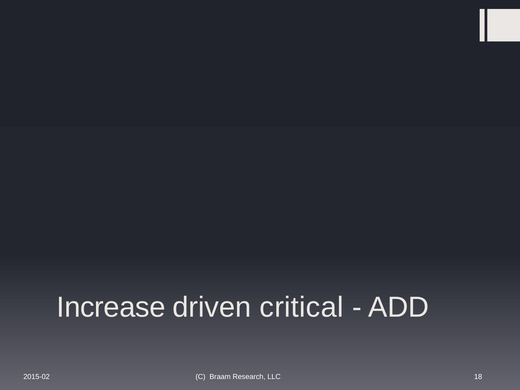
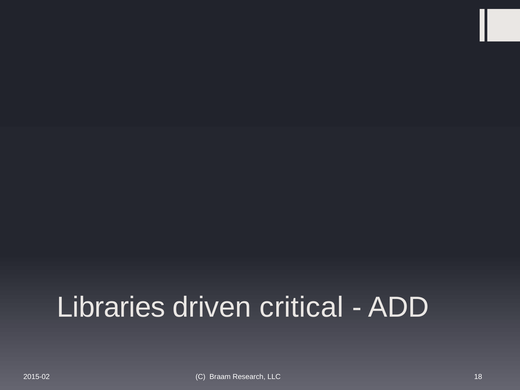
Increase: Increase -> Libraries
